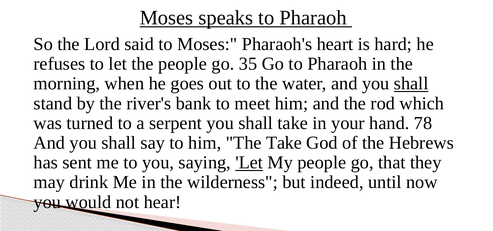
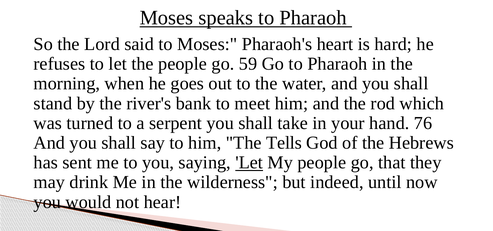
35: 35 -> 59
shall at (411, 84) underline: present -> none
78: 78 -> 76
The Take: Take -> Tells
